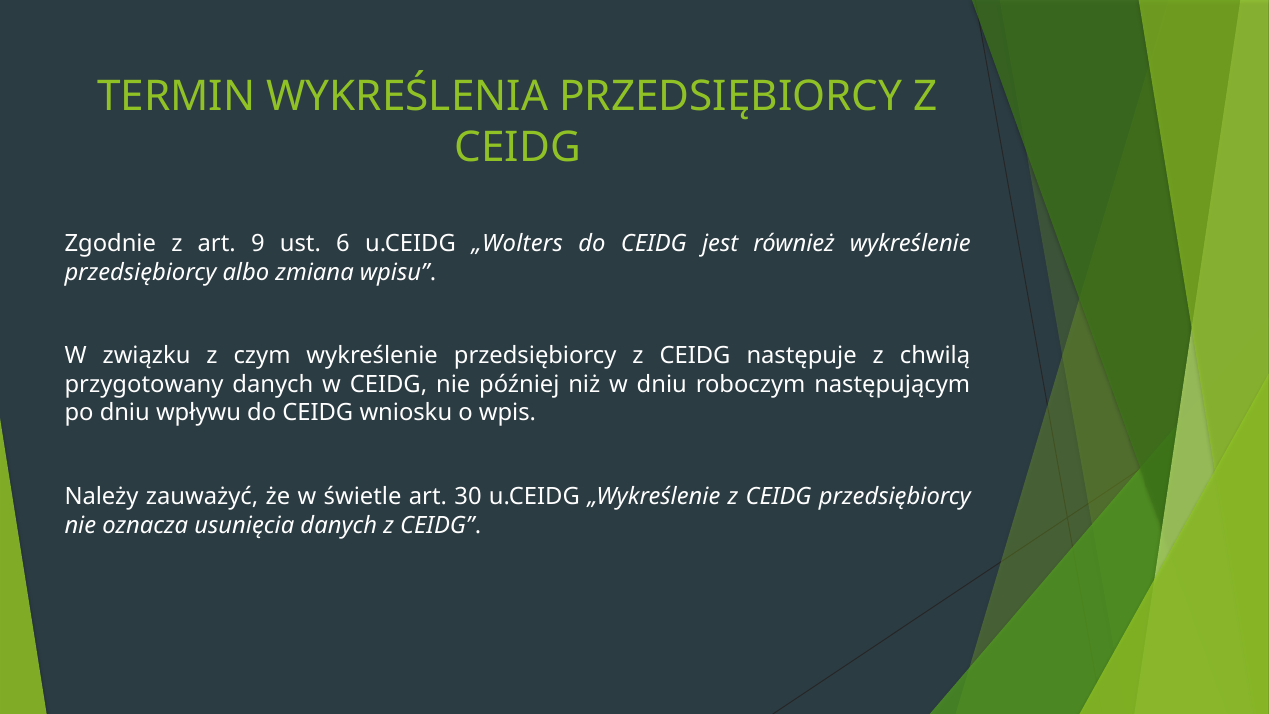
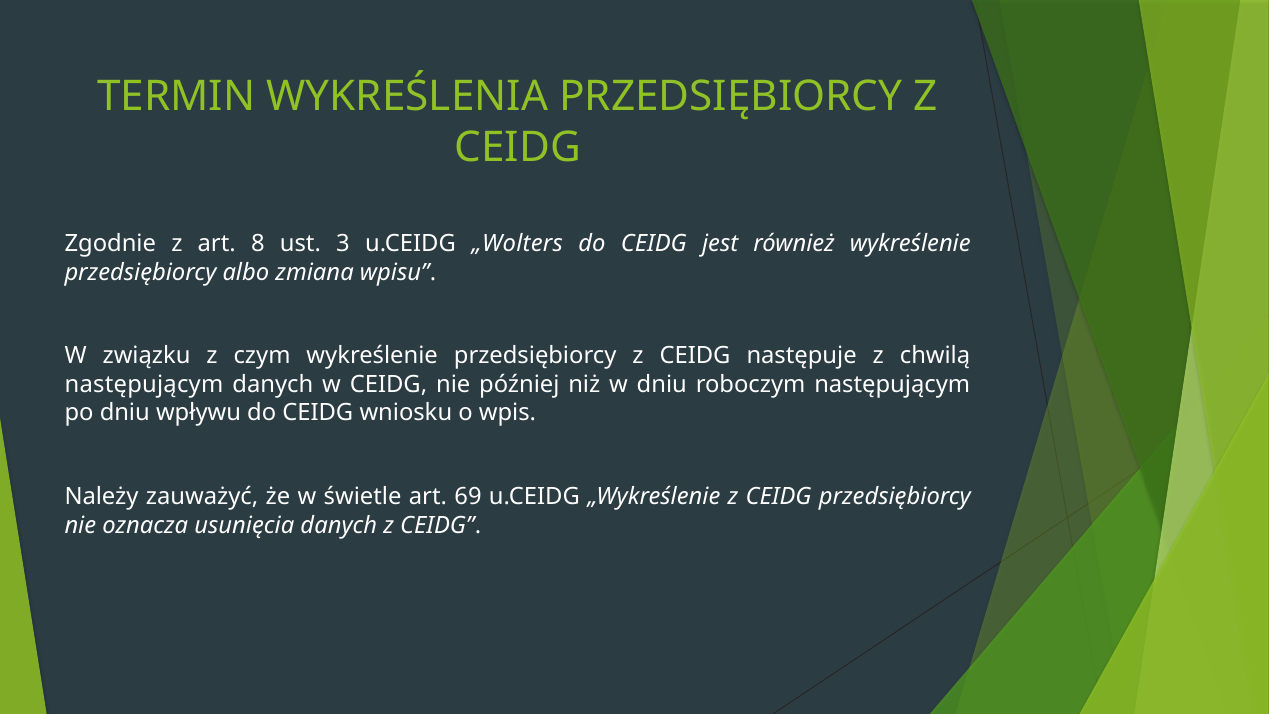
9: 9 -> 8
6: 6 -> 3
przygotowany at (144, 384): przygotowany -> następującym
30: 30 -> 69
